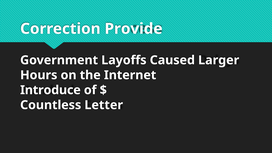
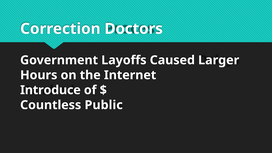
Provide: Provide -> Doctors
Letter: Letter -> Public
